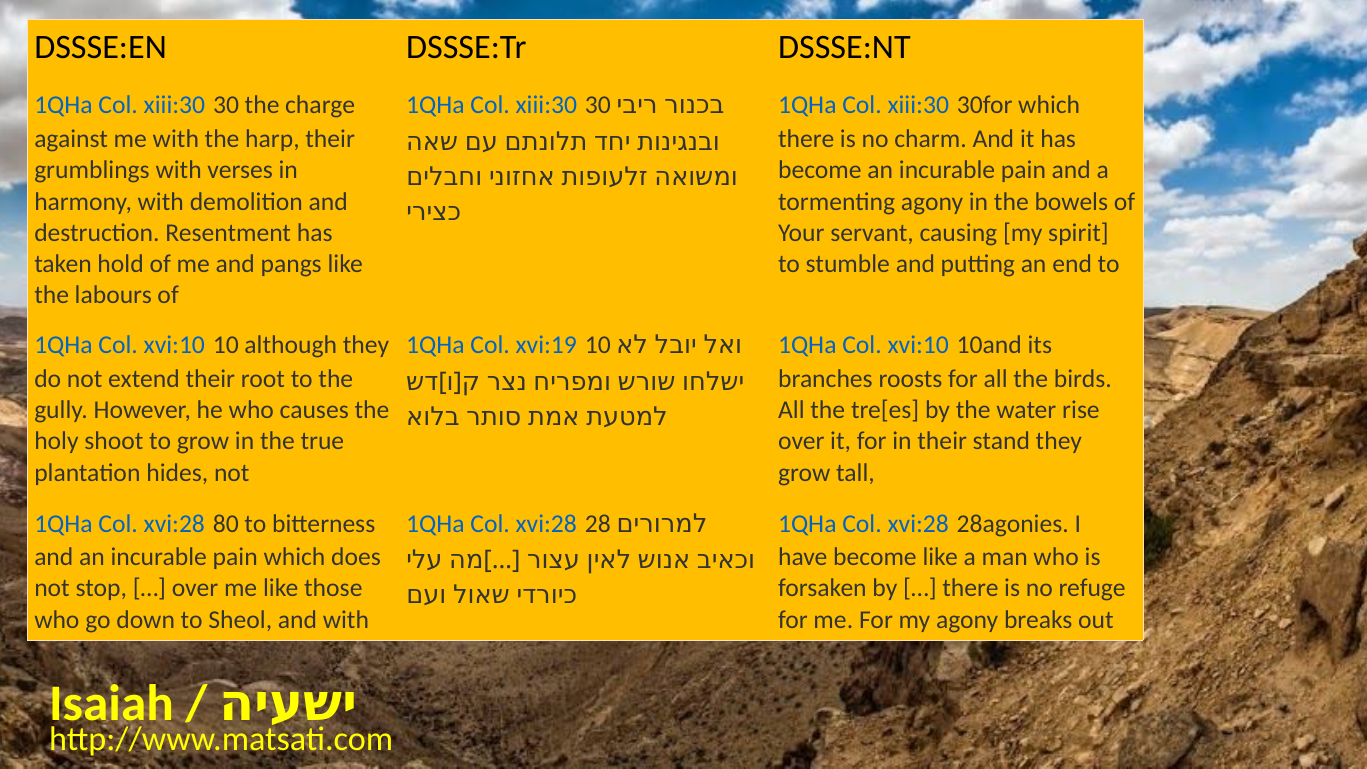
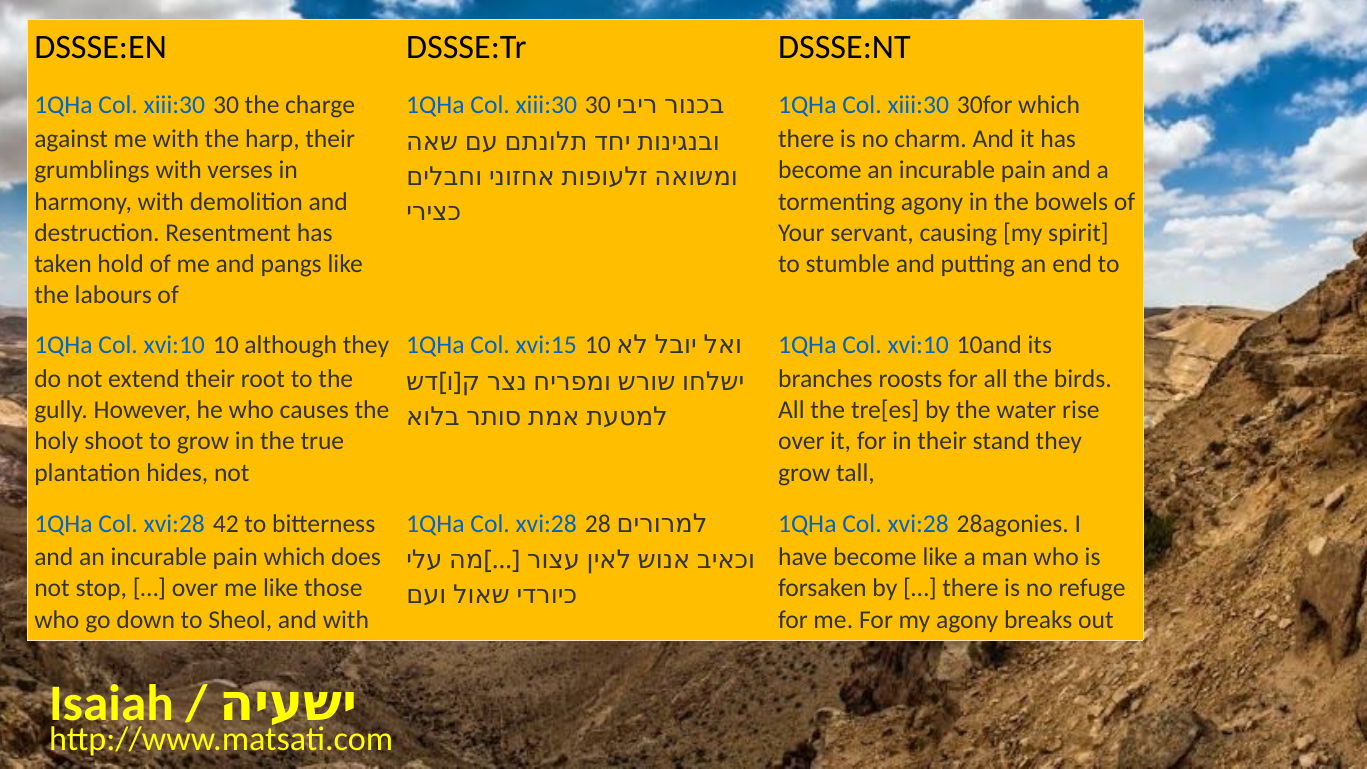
xvi:19: xvi:19 -> xvi:15
80: 80 -> 42
